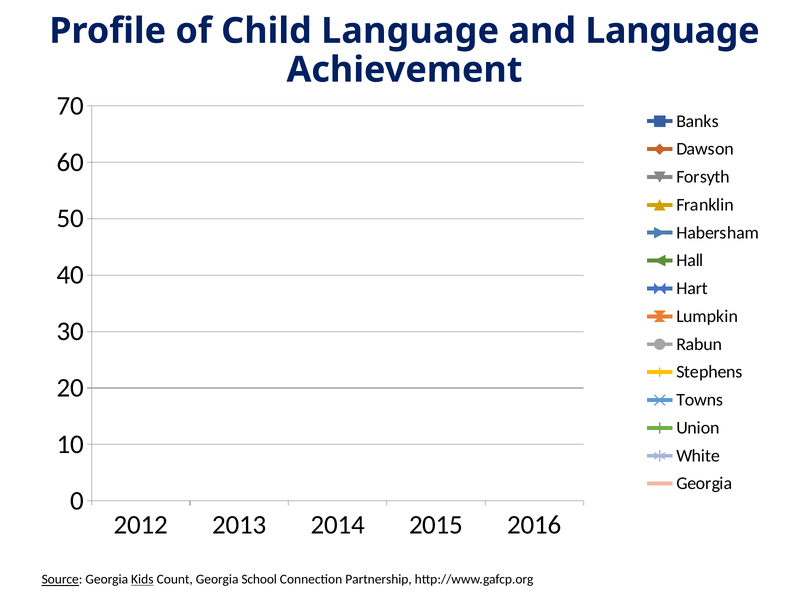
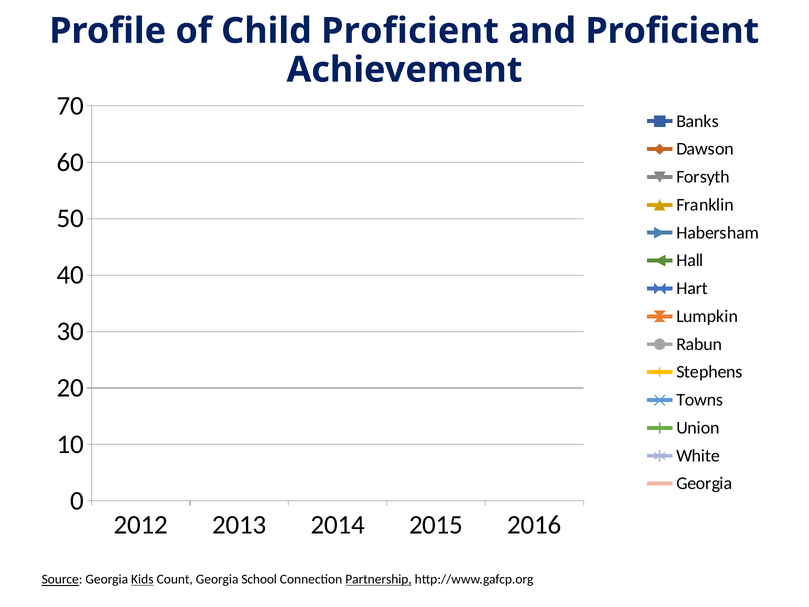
Child Language: Language -> Proficient
and Language: Language -> Proficient
Partnership underline: none -> present
